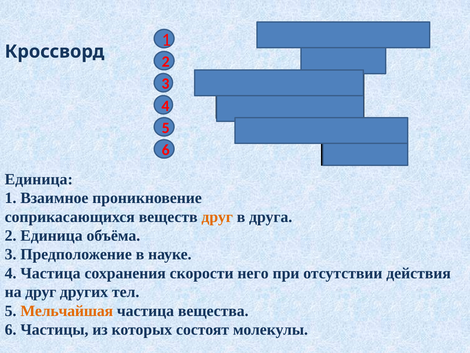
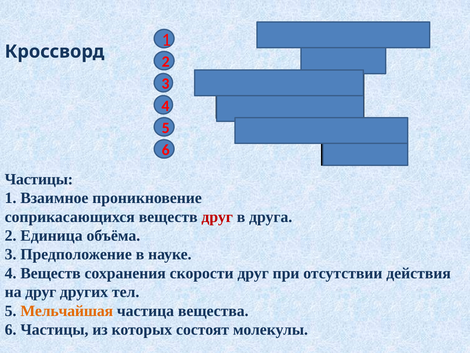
Единица at (39, 179): Единица -> Частицы
друг at (217, 217) colour: orange -> red
4 Частица: Частица -> Веществ
скорости него: него -> друг
